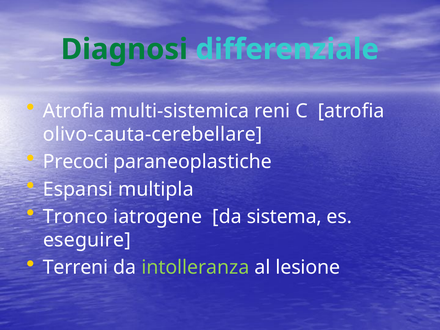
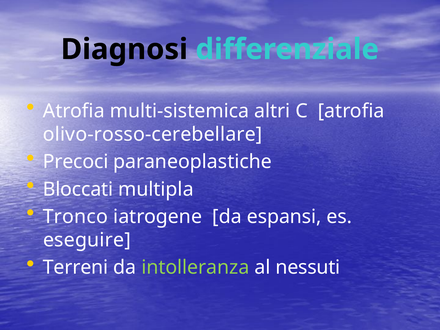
Diagnosi colour: green -> black
reni: reni -> altri
olivo-cauta-cerebellare: olivo-cauta-cerebellare -> olivo-rosso-cerebellare
Espansi: Espansi -> Bloccati
sistema: sistema -> espansi
lesione: lesione -> nessuti
